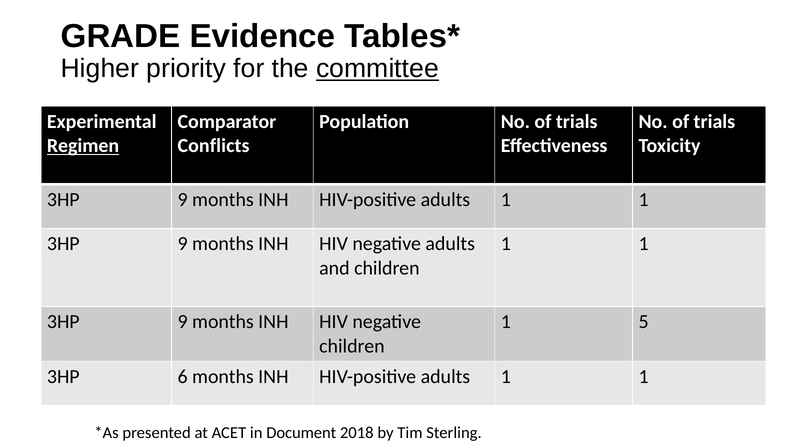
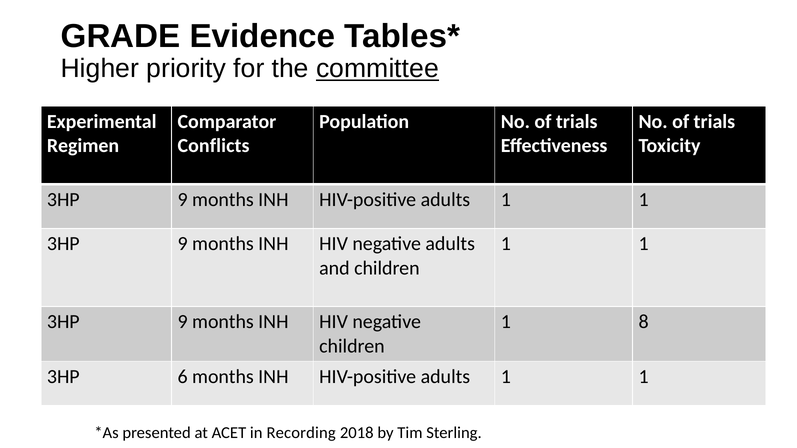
Regimen underline: present -> none
5: 5 -> 8
Document: Document -> Recording
